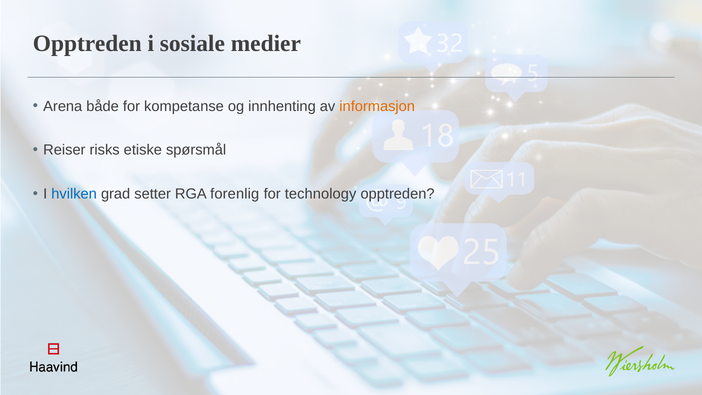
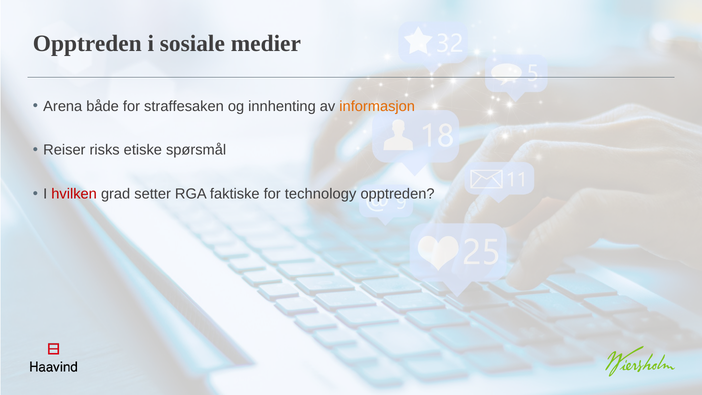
kompetanse: kompetanse -> straffesaken
hvilken colour: blue -> red
forenlig: forenlig -> faktiske
